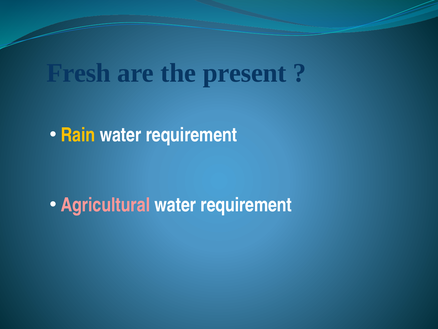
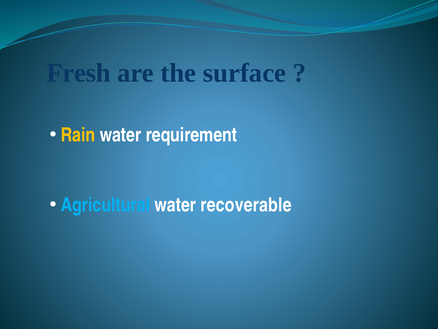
present: present -> surface
Agricultural colour: pink -> light blue
requirement at (246, 205): requirement -> recoverable
